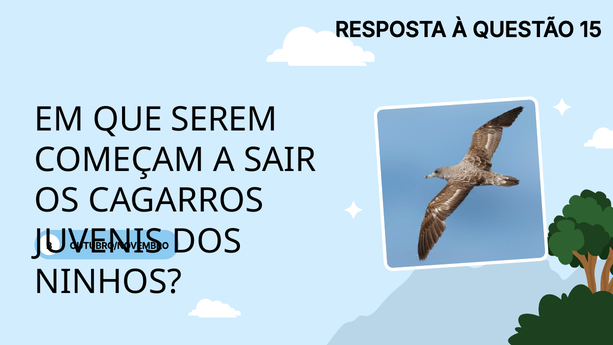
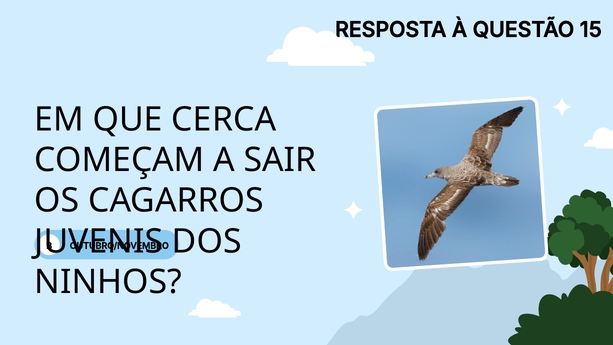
SEREM: SEREM -> CERCA
